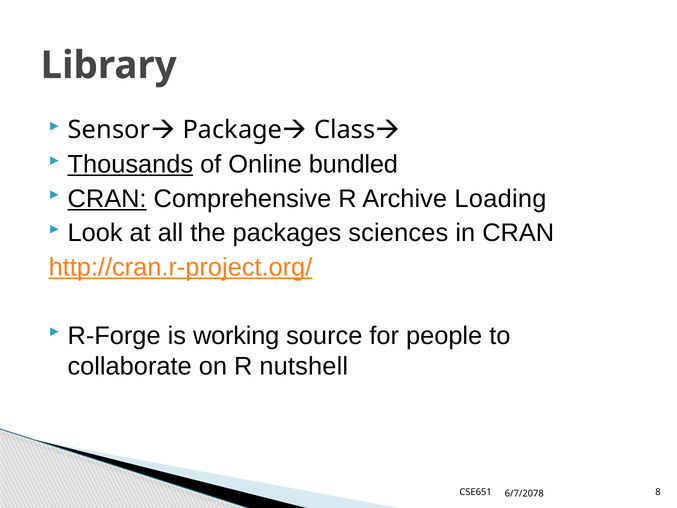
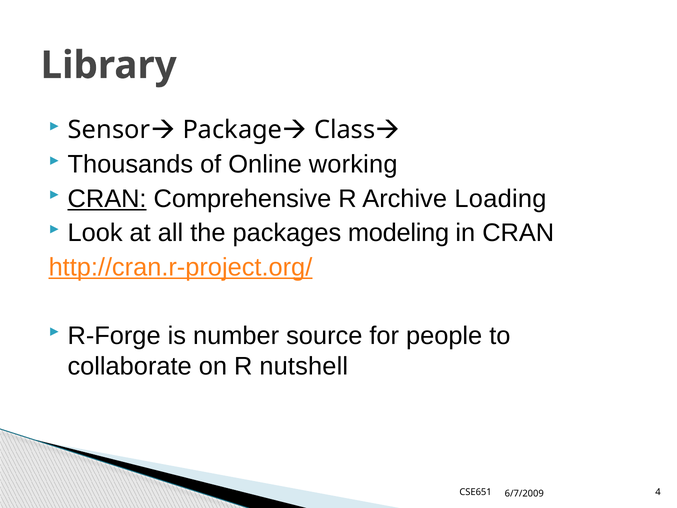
Thousands underline: present -> none
bundled: bundled -> working
sciences: sciences -> modeling
working: working -> number
8: 8 -> 4
6/7/2078: 6/7/2078 -> 6/7/2009
